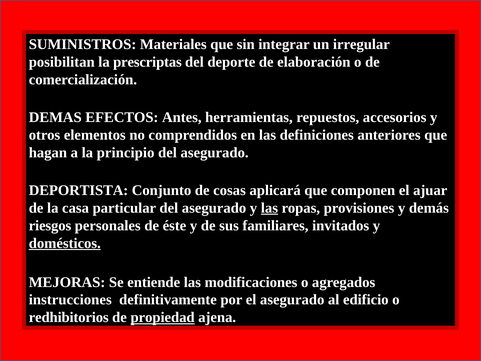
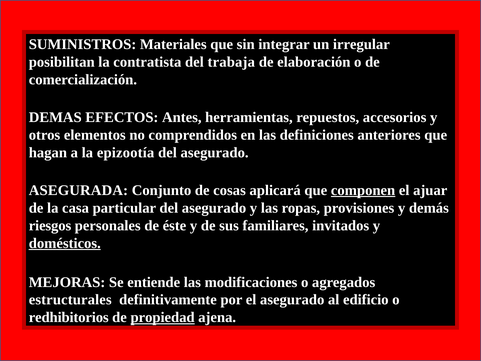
prescriptas: prescriptas -> contratista
deporte: deporte -> trabaja
principio: principio -> epizootía
DEPORTISTA: DEPORTISTA -> ASEGURADA
componen underline: none -> present
las at (269, 208) underline: present -> none
instrucciones: instrucciones -> estructurales
